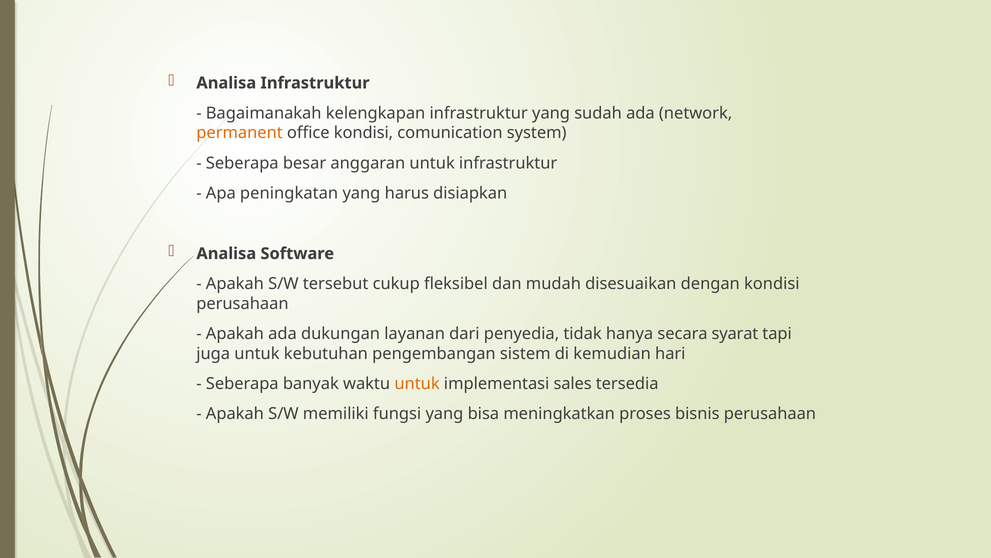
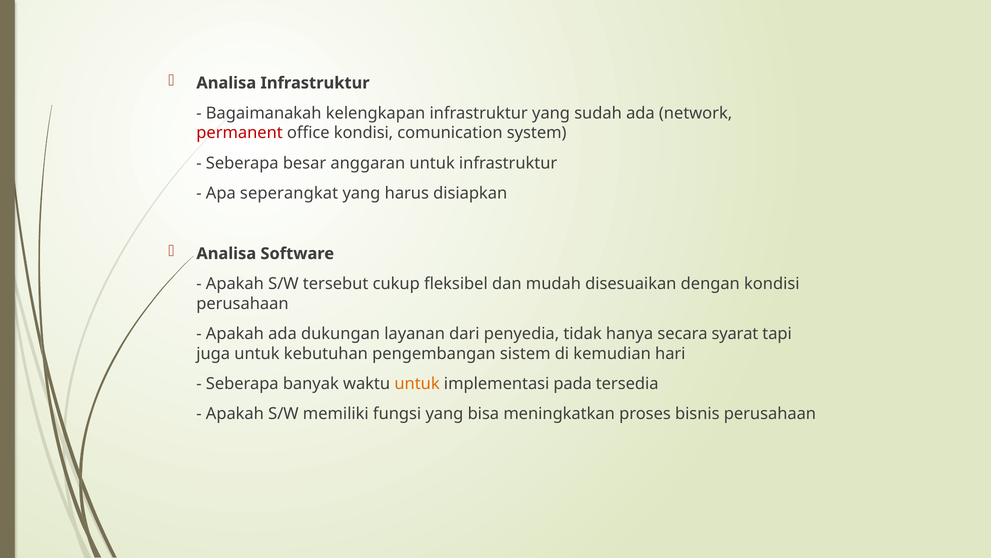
permanent colour: orange -> red
peningkatan: peningkatan -> seperangkat
sales: sales -> pada
